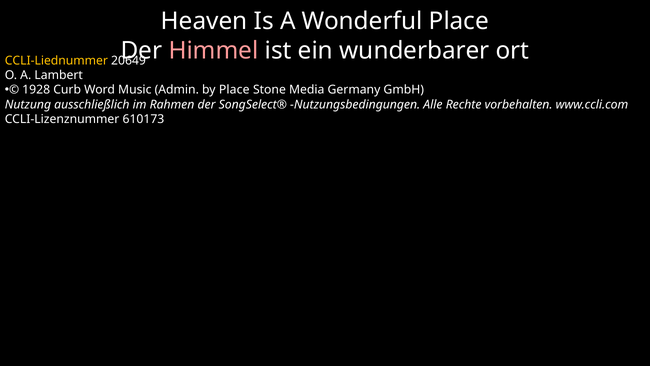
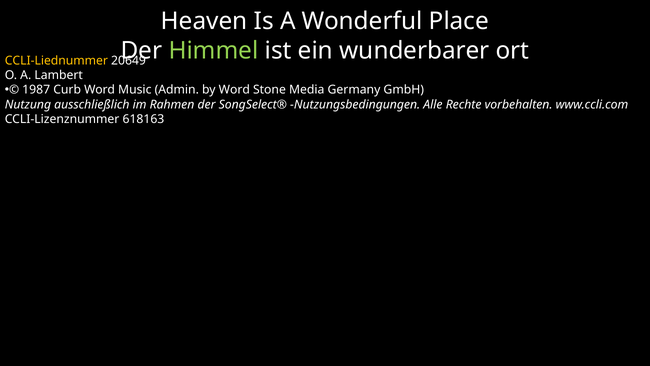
Himmel colour: pink -> light green
1928: 1928 -> 1987
by Place: Place -> Word
610173: 610173 -> 618163
